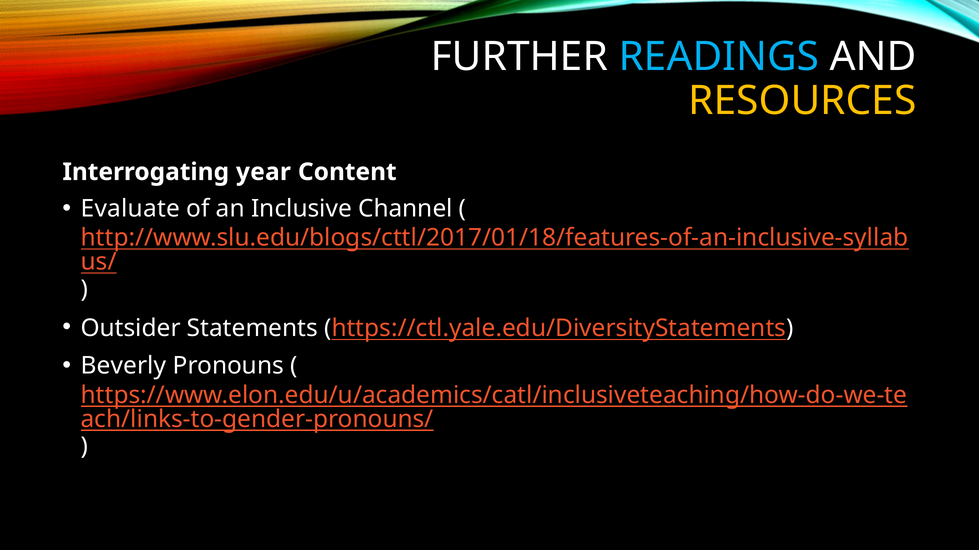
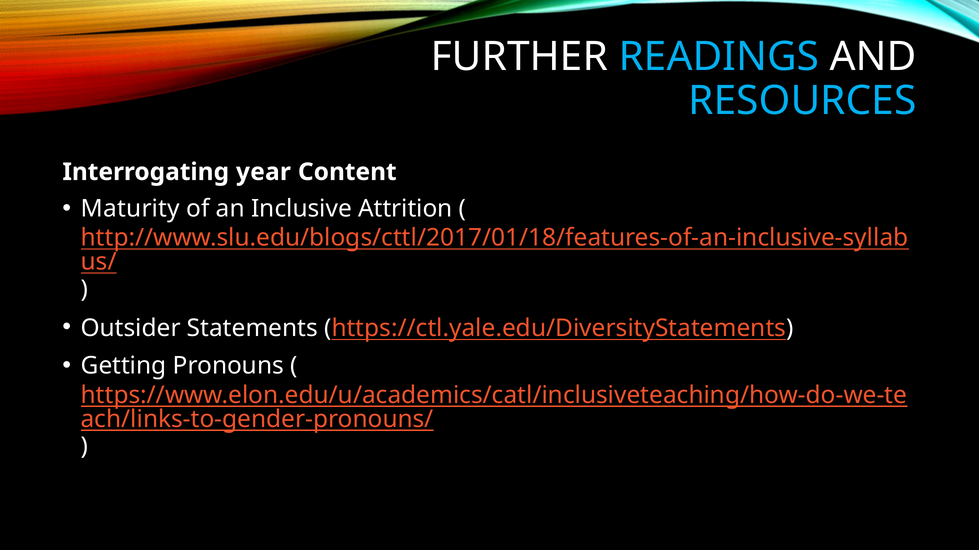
RESOURCES colour: yellow -> light blue
Evaluate: Evaluate -> Maturity
Channel: Channel -> Attrition
Beverly: Beverly -> Getting
